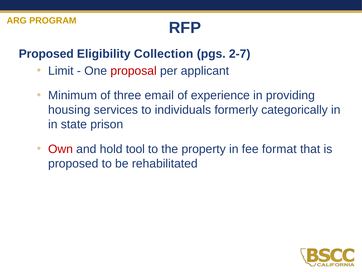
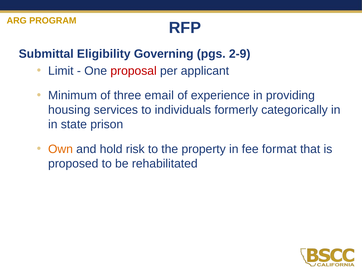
Proposed at (46, 54): Proposed -> Submittal
Collection: Collection -> Governing
2-7: 2-7 -> 2-9
Own colour: red -> orange
tool: tool -> risk
